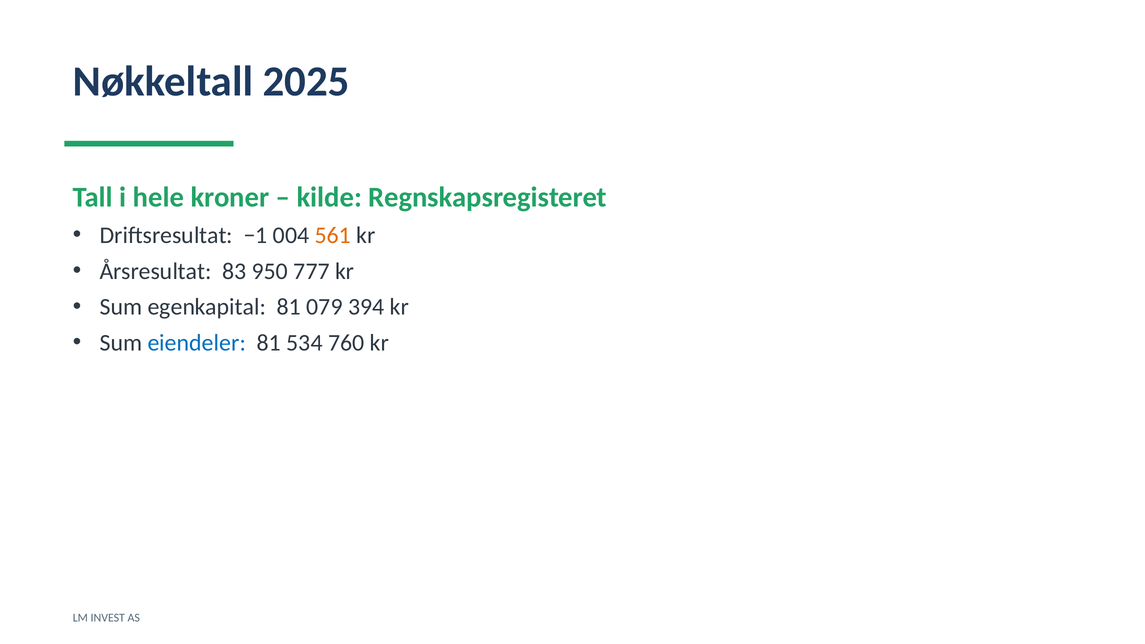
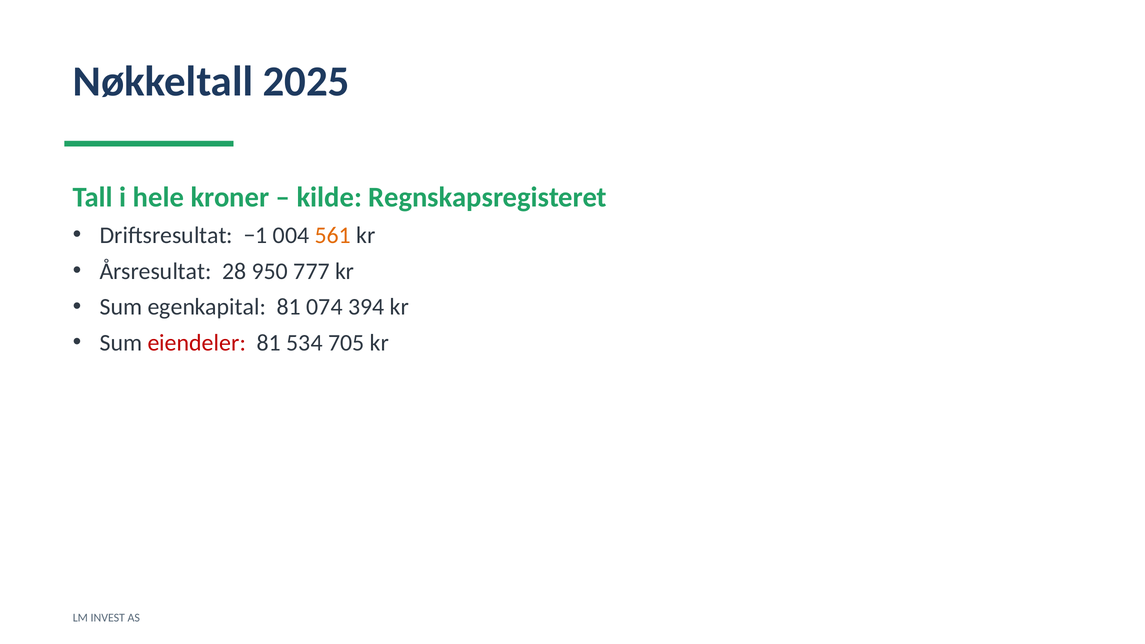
83: 83 -> 28
079: 079 -> 074
eiendeler colour: blue -> red
760: 760 -> 705
